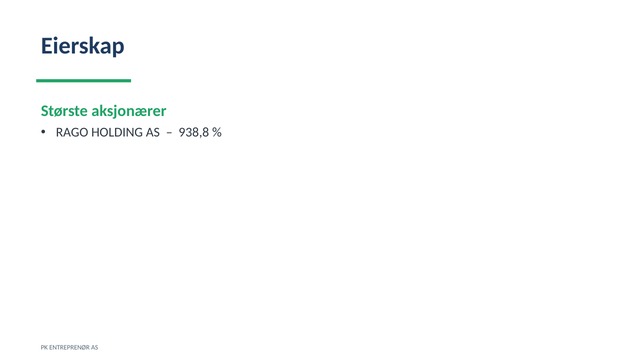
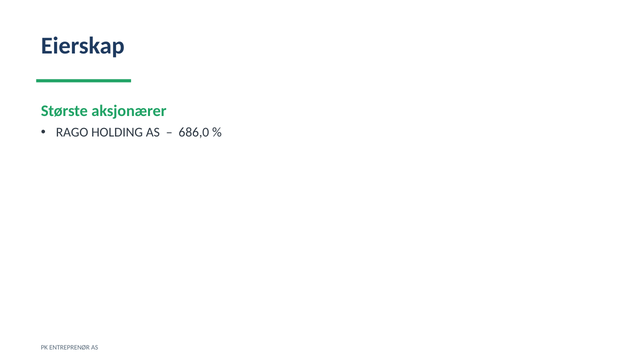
938,8: 938,8 -> 686,0
